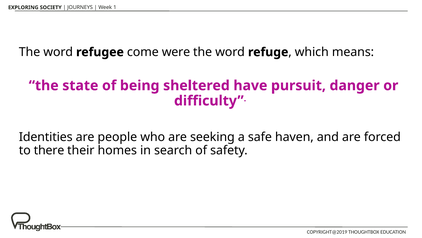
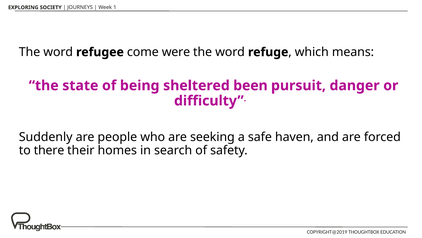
have: have -> been
Identities: Identities -> Suddenly
